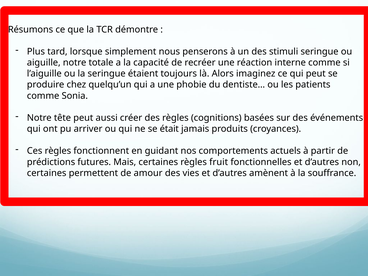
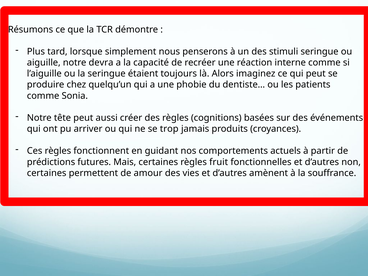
totale: totale -> devra
était: était -> trop
